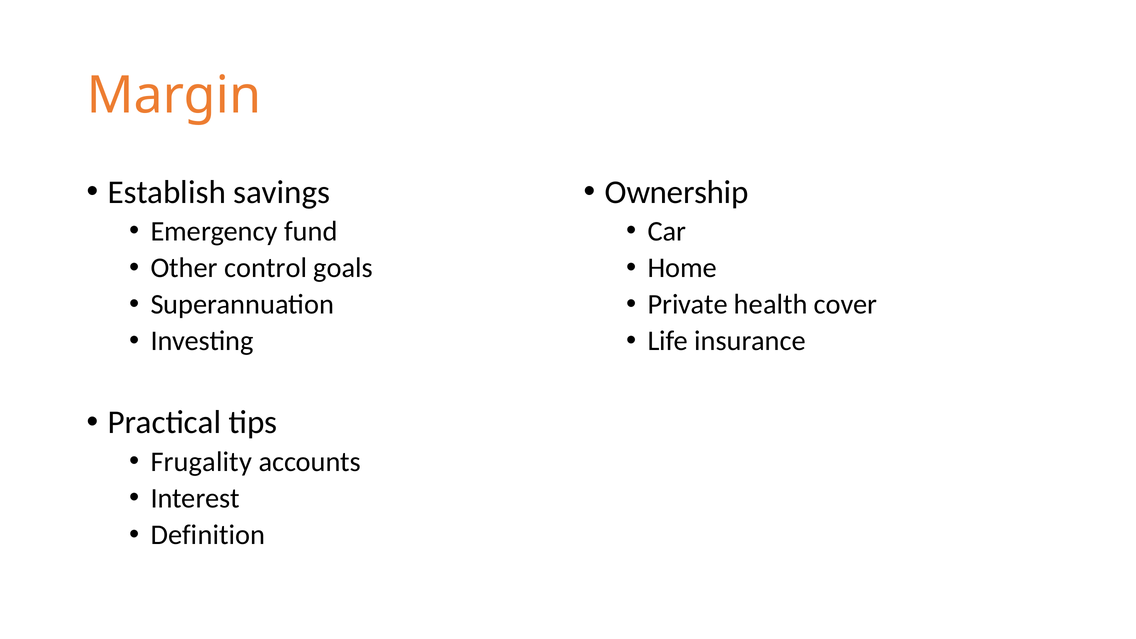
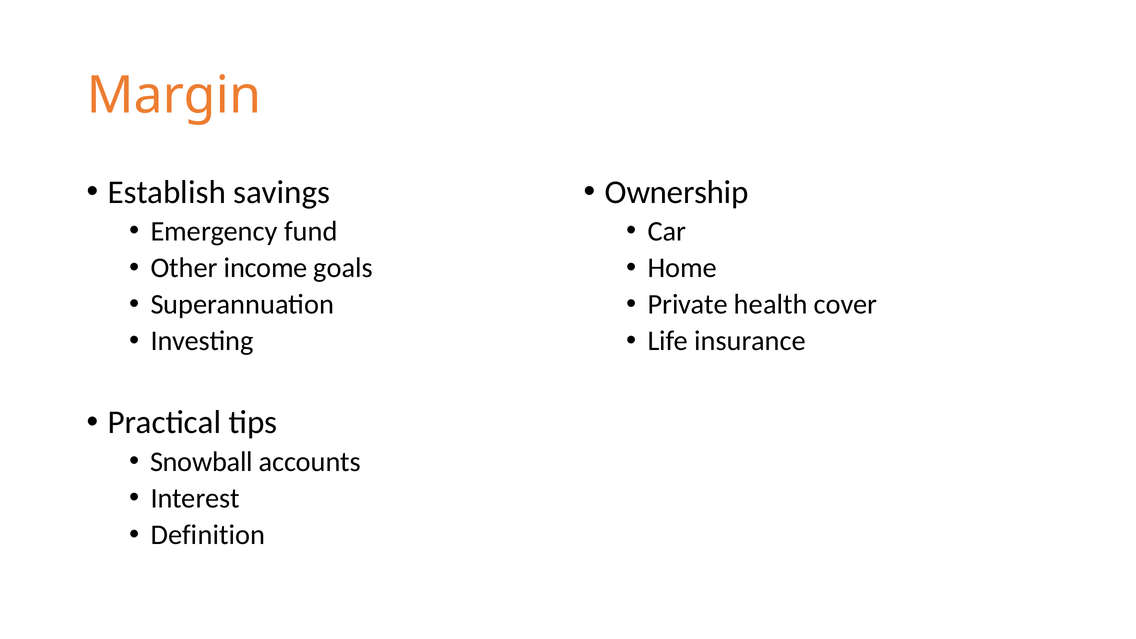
control: control -> income
Frugality: Frugality -> Snowball
